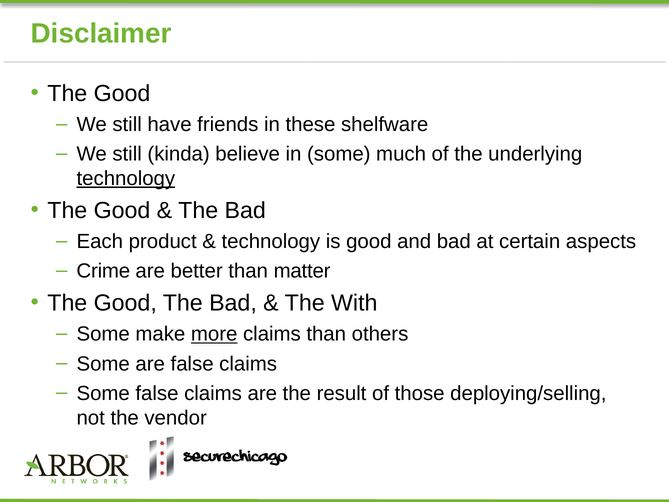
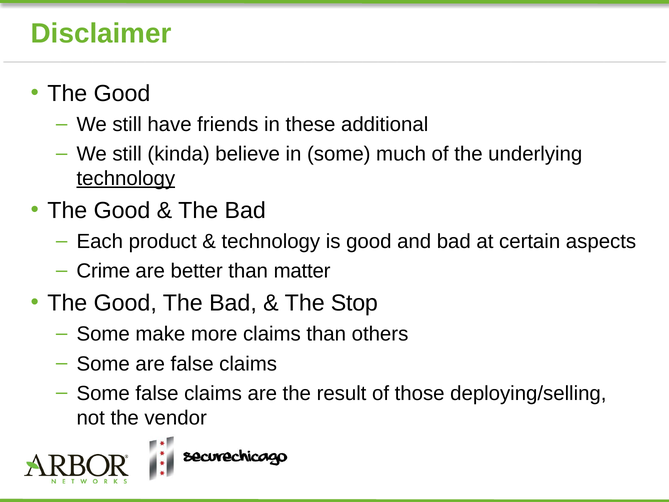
shelfware: shelfware -> additional
With: With -> Stop
more underline: present -> none
